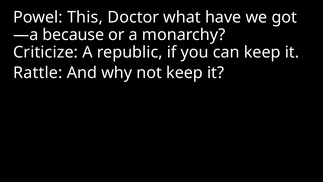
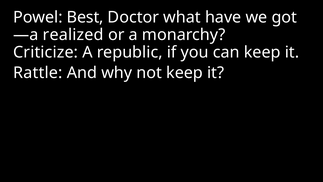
This: This -> Best
because: because -> realized
